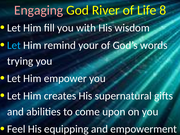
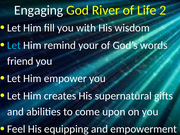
Engaging colour: pink -> white
8: 8 -> 2
trying: trying -> friend
